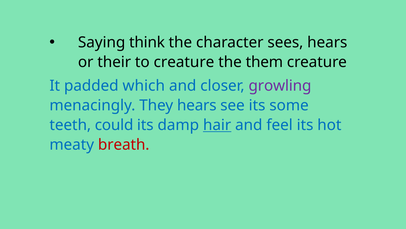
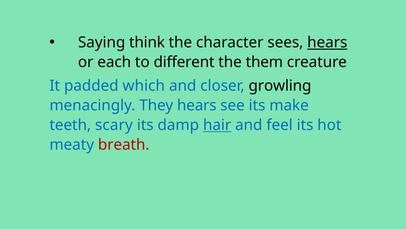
hears at (327, 42) underline: none -> present
their: their -> each
to creature: creature -> different
growling colour: purple -> black
some: some -> make
could: could -> scary
